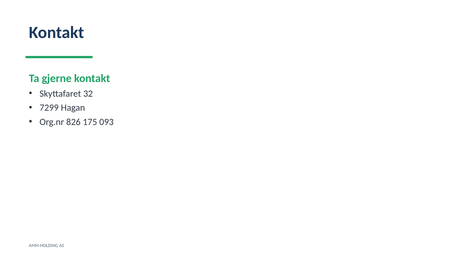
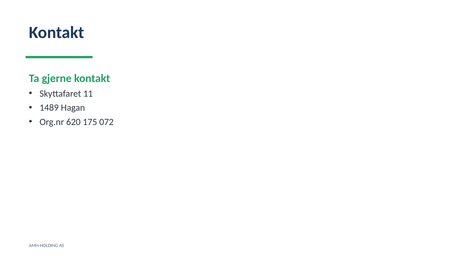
32: 32 -> 11
7299: 7299 -> 1489
826: 826 -> 620
093: 093 -> 072
